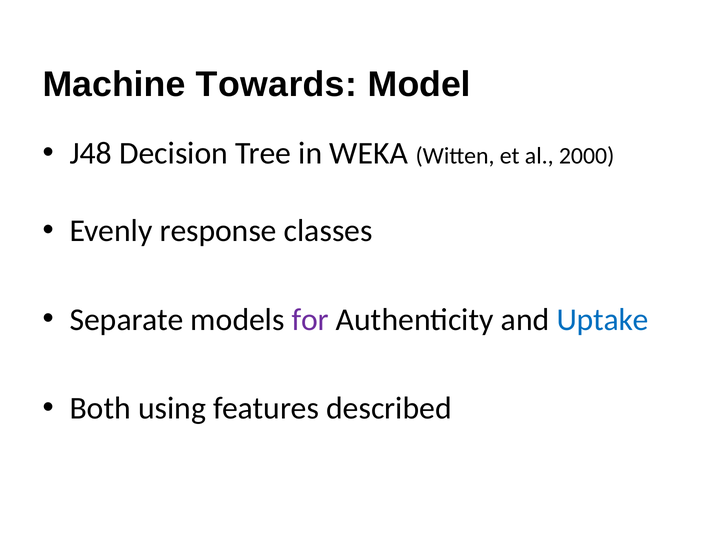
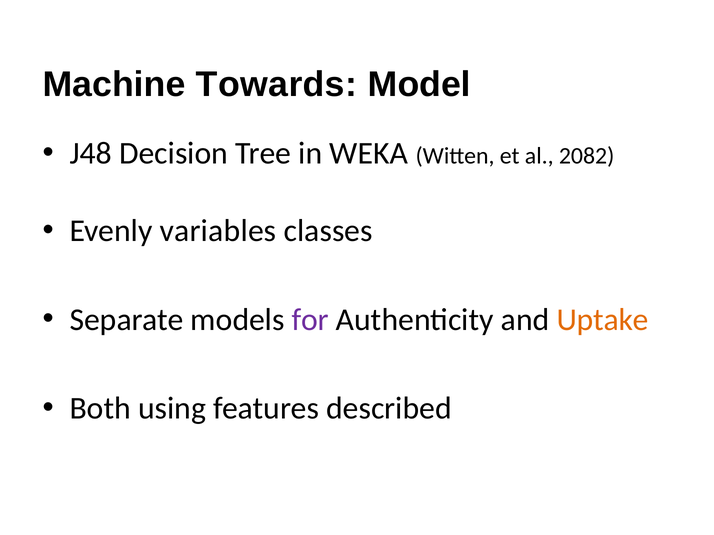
2000: 2000 -> 2082
response: response -> variables
Uptake colour: blue -> orange
